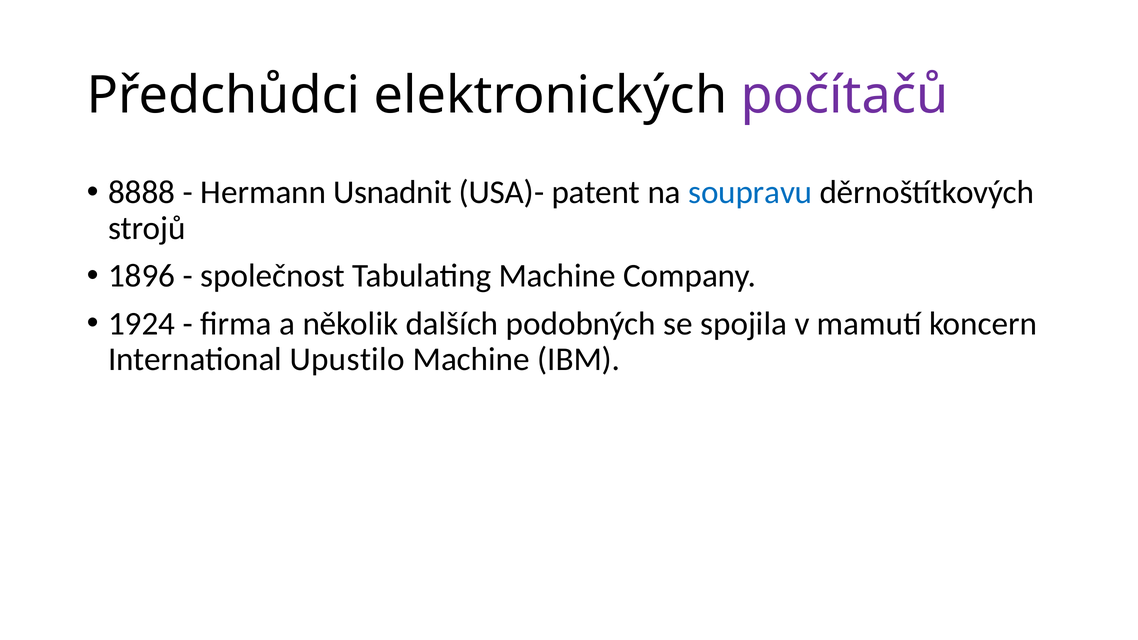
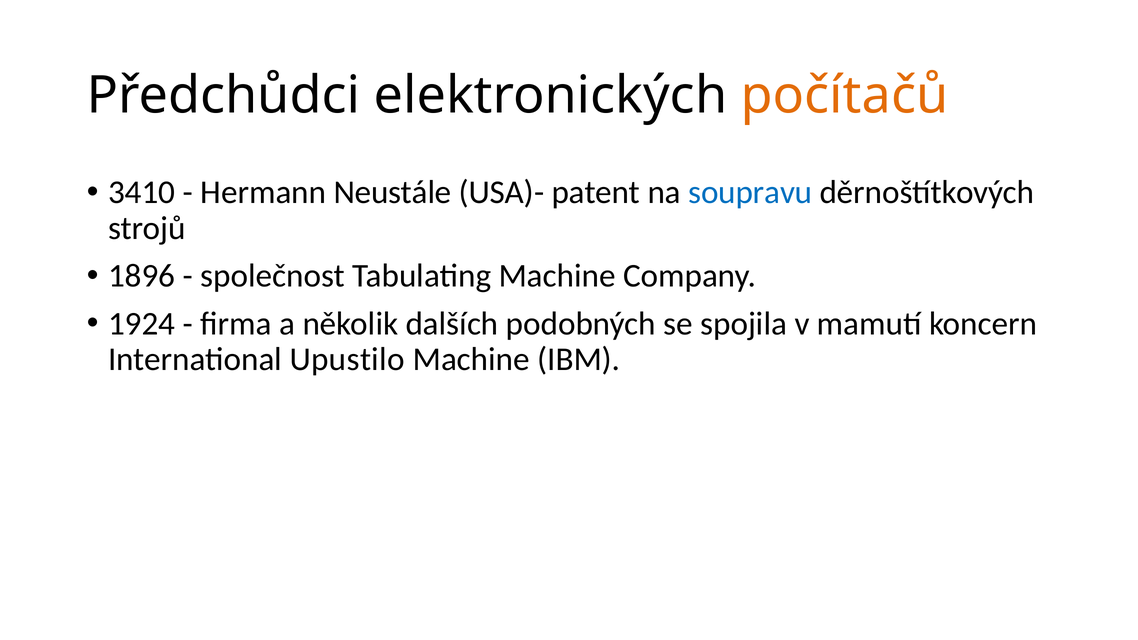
počítačů colour: purple -> orange
8888: 8888 -> 3410
Usnadnit: Usnadnit -> Neustále
